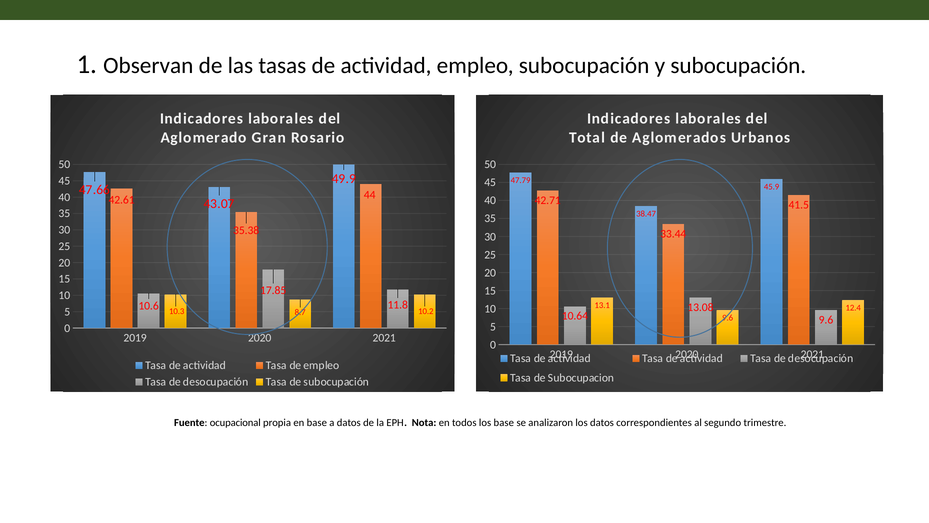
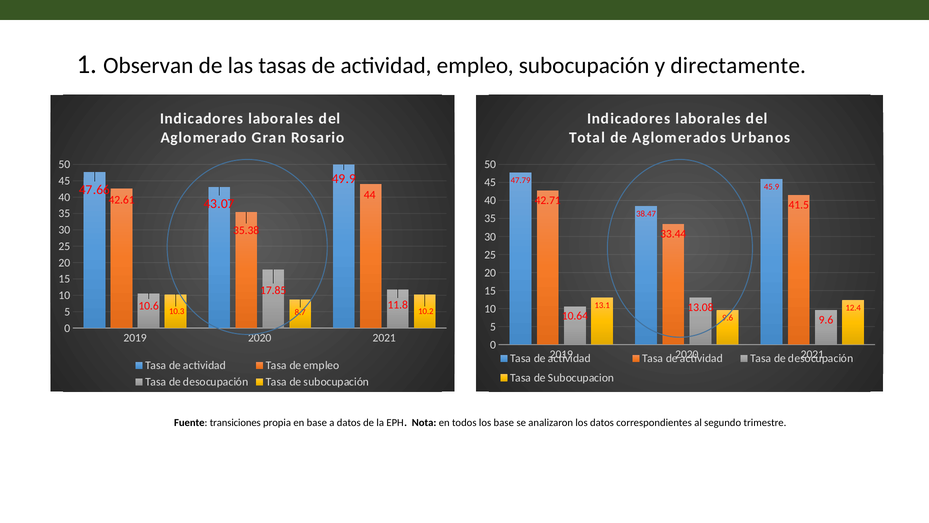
y subocupación: subocupación -> directamente
ocupacional: ocupacional -> transiciones
